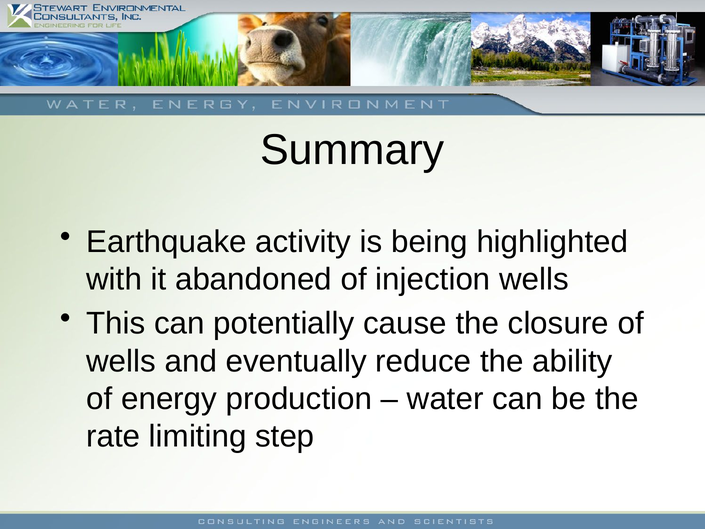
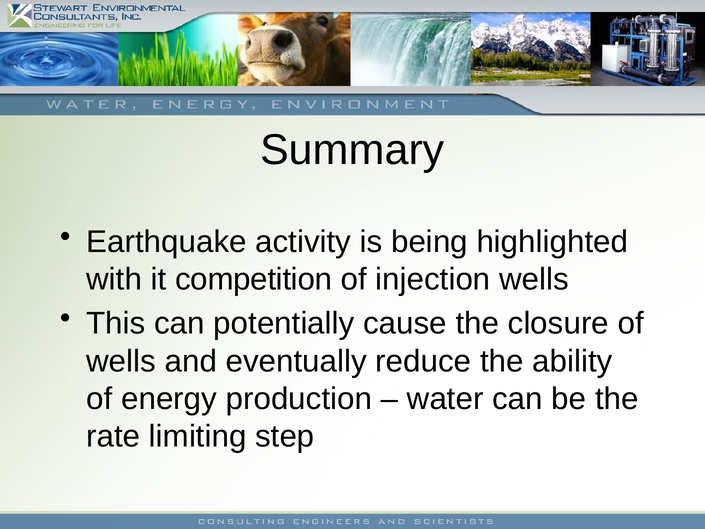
abandoned: abandoned -> competition
